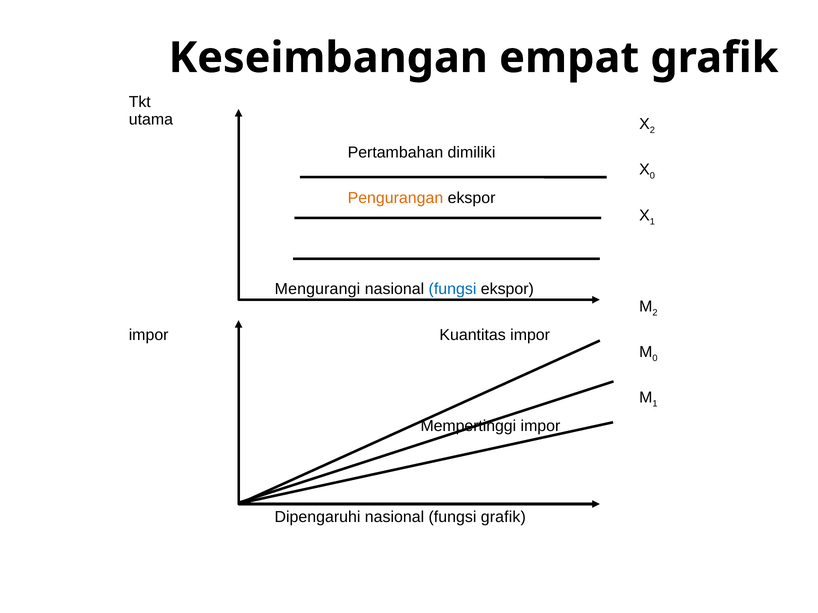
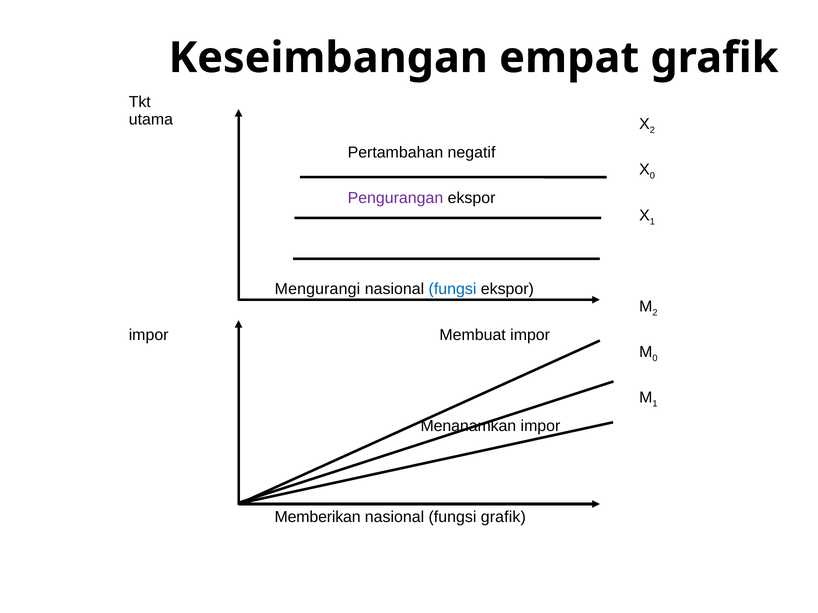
dimiliki: dimiliki -> negatif
Pengurangan colour: orange -> purple
Kuantitas: Kuantitas -> Membuat
Mempertinggi: Mempertinggi -> Menanamkan
Dipengaruhi: Dipengaruhi -> Memberikan
